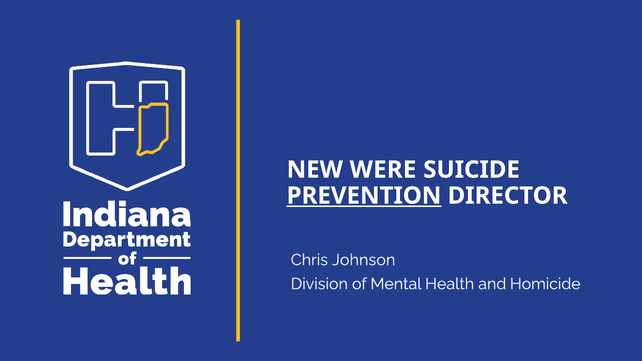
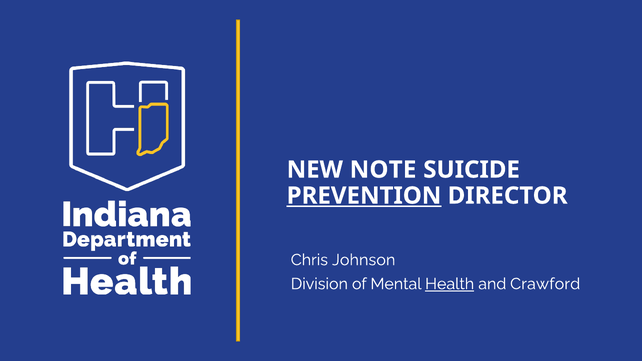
WERE: WERE -> NOTE
Health underline: none -> present
Homicide: Homicide -> Crawford
